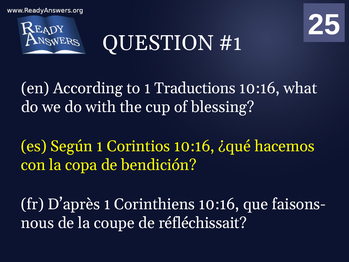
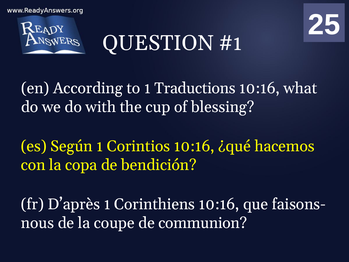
réfléchissait: réfléchissait -> communion
